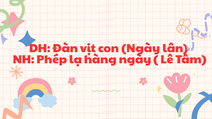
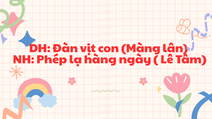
con Ngày: Ngày -> Màng
